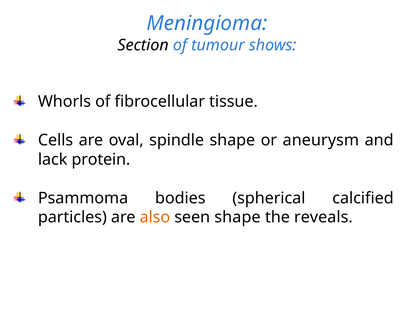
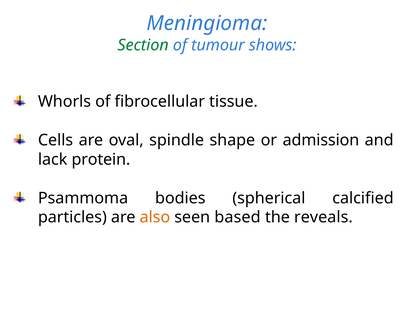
Section colour: black -> green
aneurysm: aneurysm -> admission
seen shape: shape -> based
